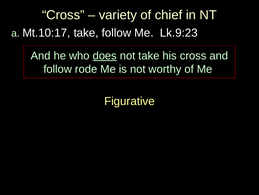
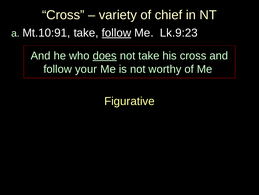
Mt.10:17: Mt.10:17 -> Mt.10:91
follow at (116, 33) underline: none -> present
rode: rode -> your
